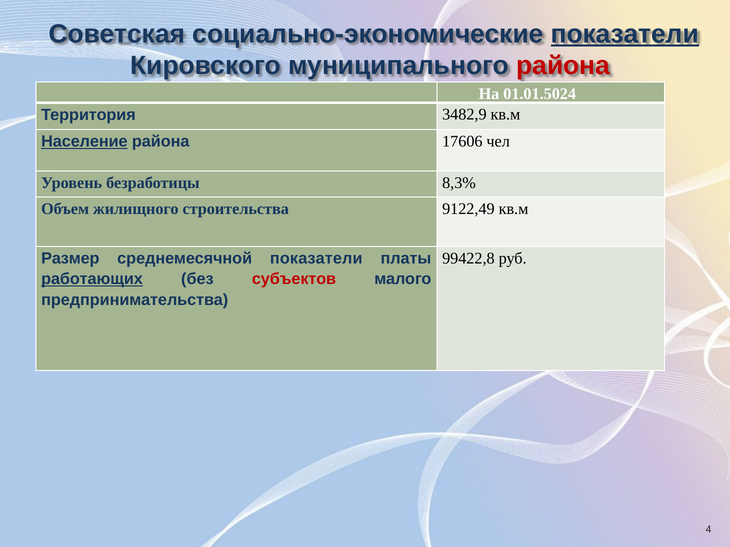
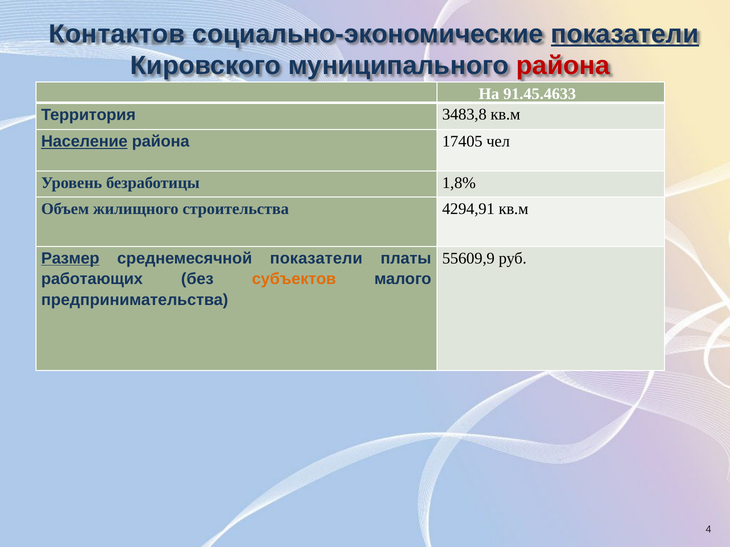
Советская: Советская -> Контактов
01.01.5024: 01.01.5024 -> 91.45.4633
3482,9: 3482,9 -> 3483,8
17606: 17606 -> 17405
8,3%: 8,3% -> 1,8%
9122,49: 9122,49 -> 4294,91
Размер underline: none -> present
99422,8: 99422,8 -> 55609,9
работающих underline: present -> none
субъектов colour: red -> orange
